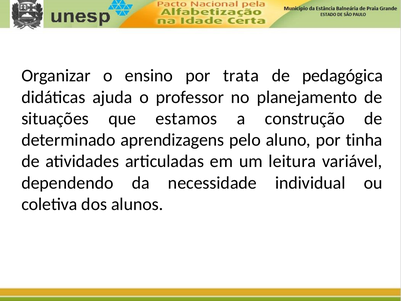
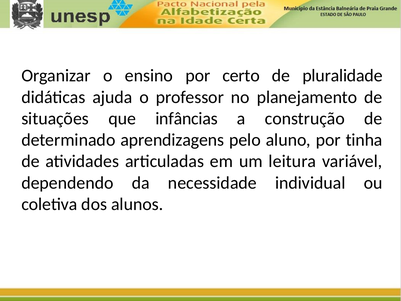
trata: trata -> certo
pedagógica: pedagógica -> pluralidade
estamos: estamos -> infâncias
